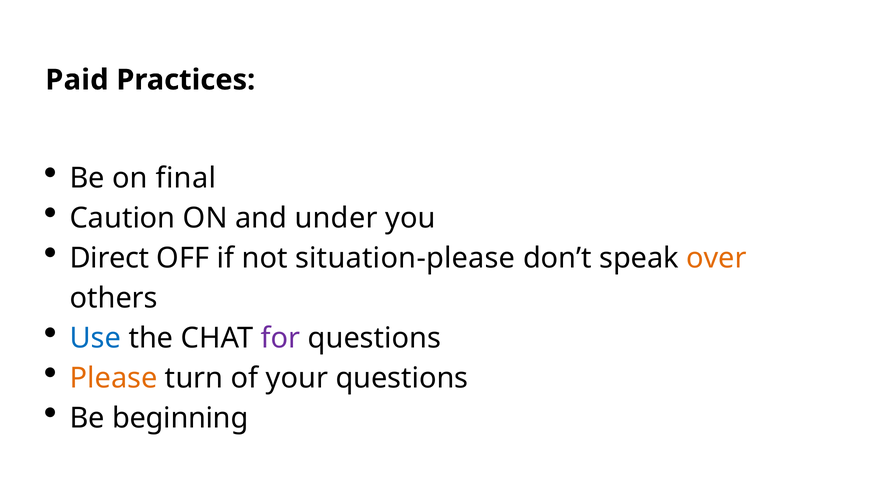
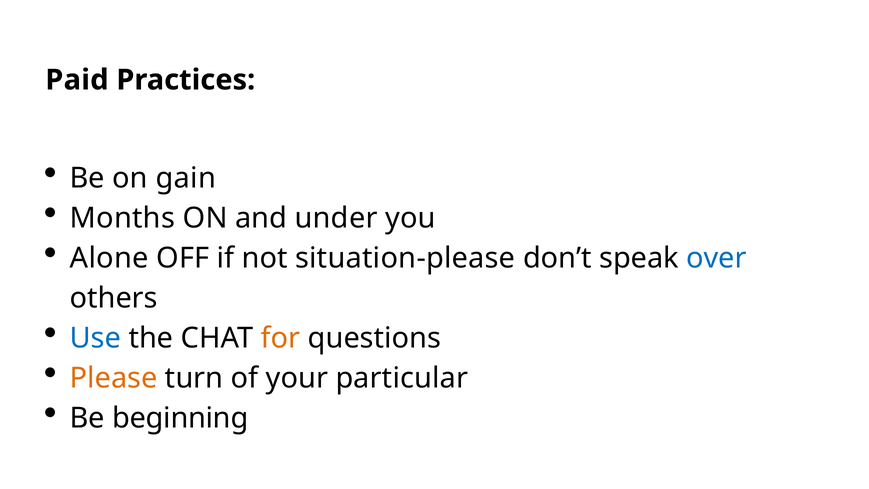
final: final -> gain
Caution: Caution -> Months
Direct: Direct -> Alone
over colour: orange -> blue
for colour: purple -> orange
your questions: questions -> particular
